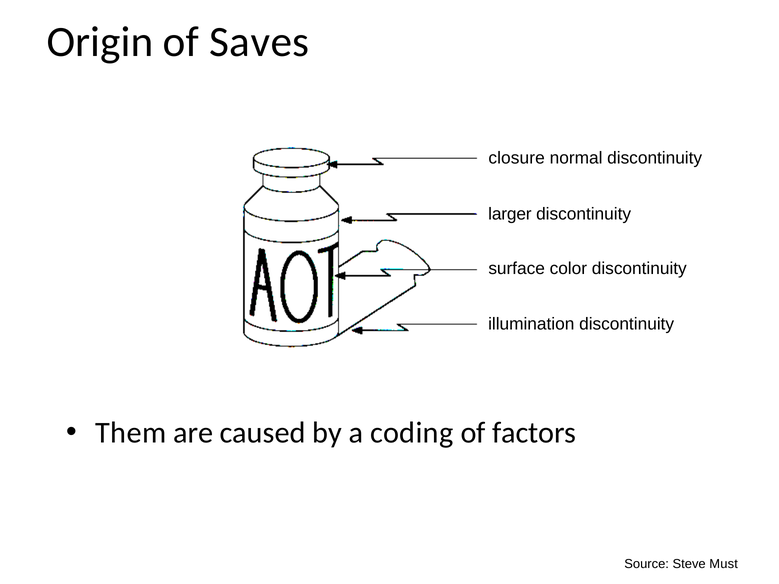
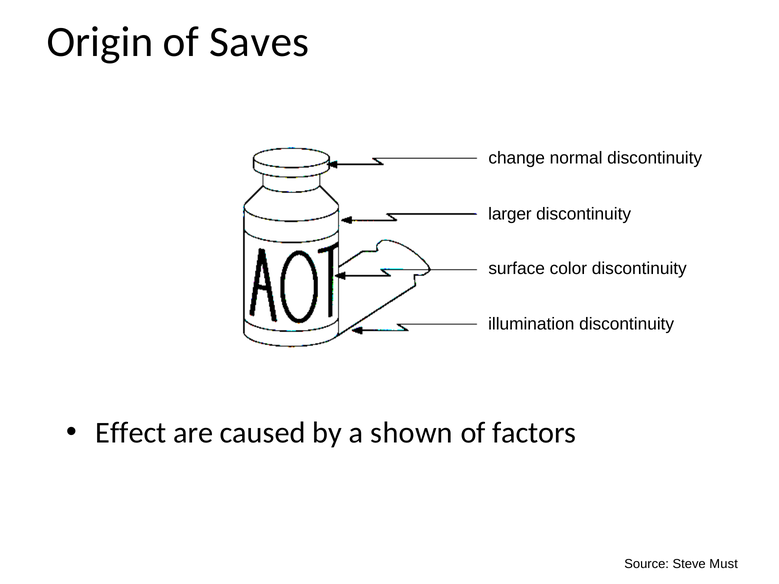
closure: closure -> change
Them: Them -> Effect
coding: coding -> shown
